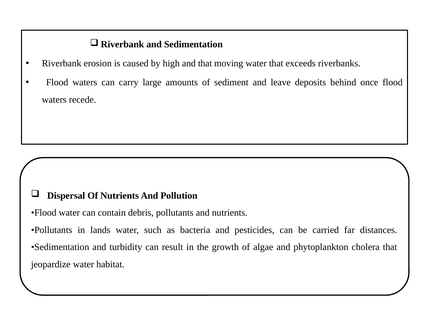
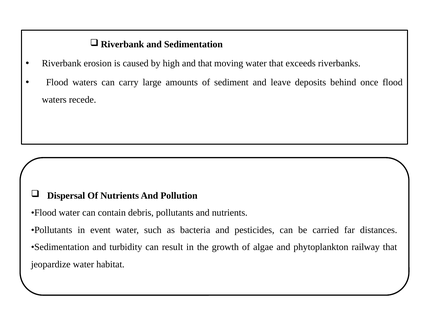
lands: lands -> event
cholera: cholera -> railway
